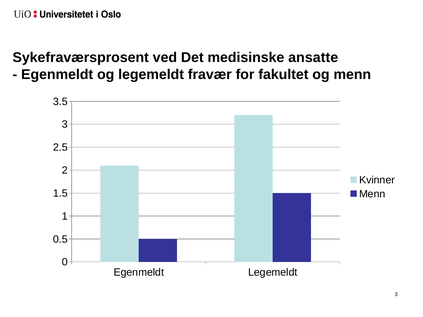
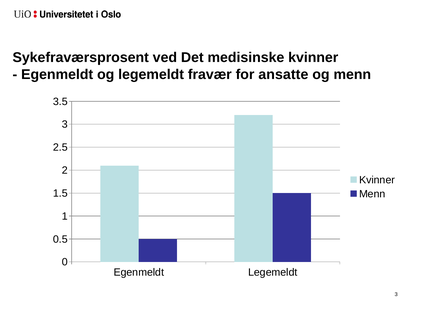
medisinske ansatte: ansatte -> kvinner
fakultet: fakultet -> ansatte
